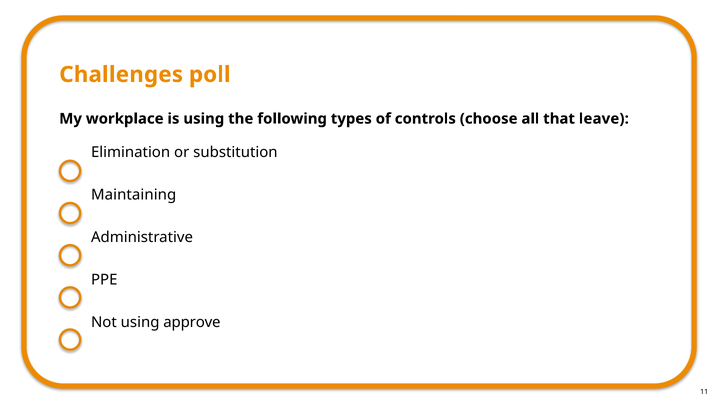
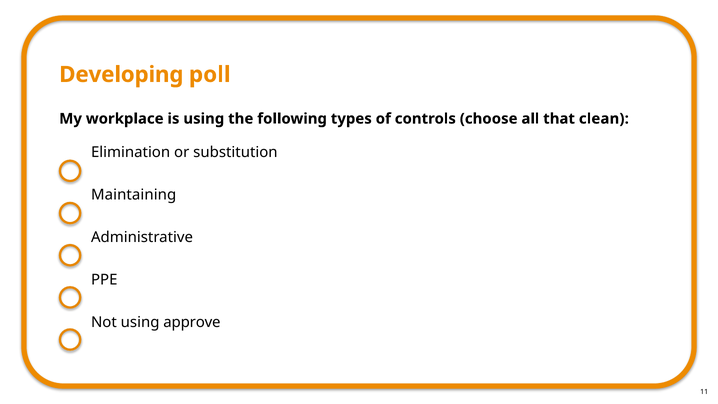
Challenges: Challenges -> Developing
leave: leave -> clean
